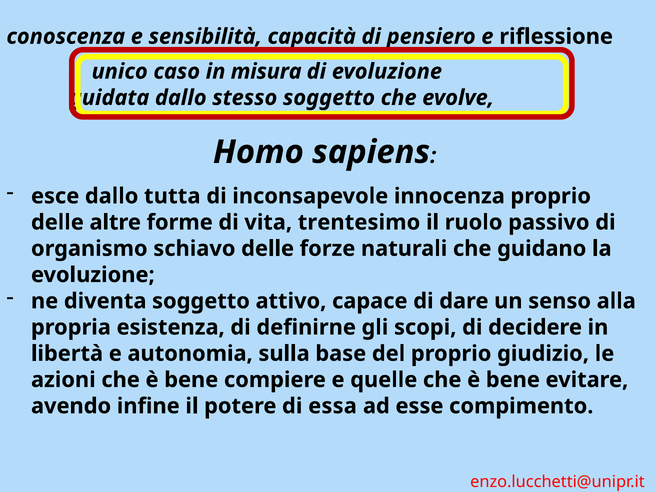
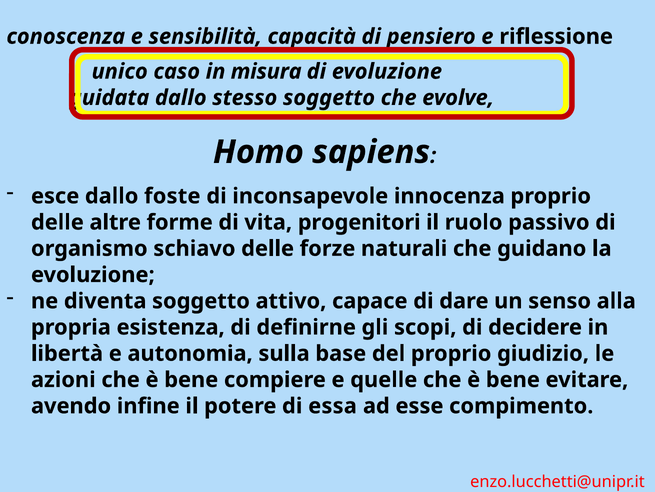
tutta: tutta -> foste
trentesimo: trentesimo -> progenitori
